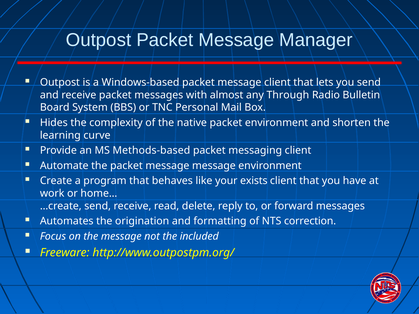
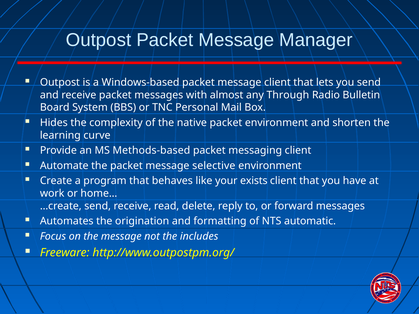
message message: message -> selective
correction: correction -> automatic
included: included -> includes
